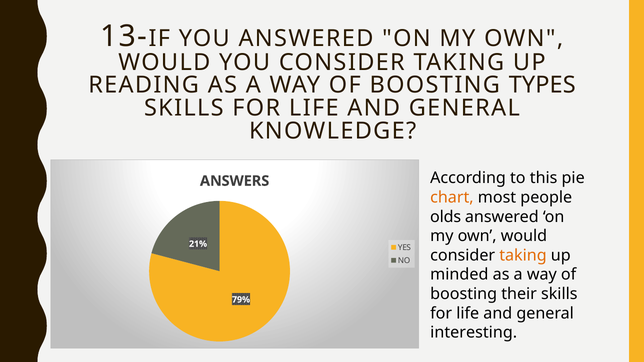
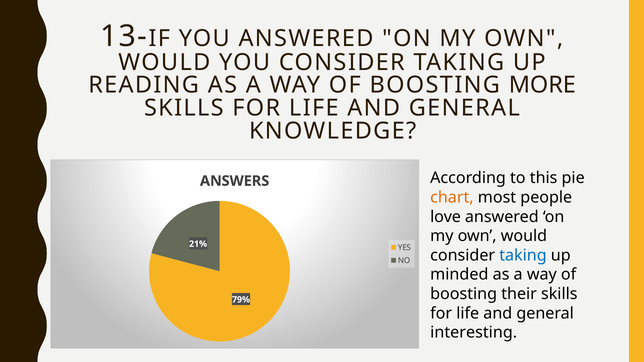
TYPES: TYPES -> MORE
olds: olds -> love
taking at (523, 256) colour: orange -> blue
